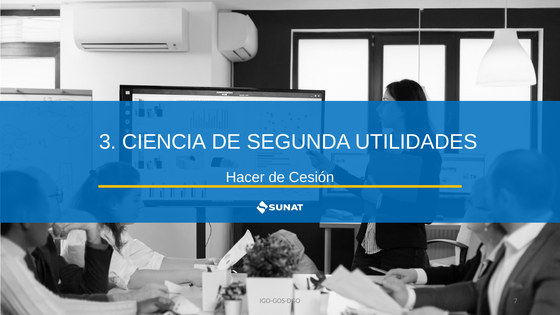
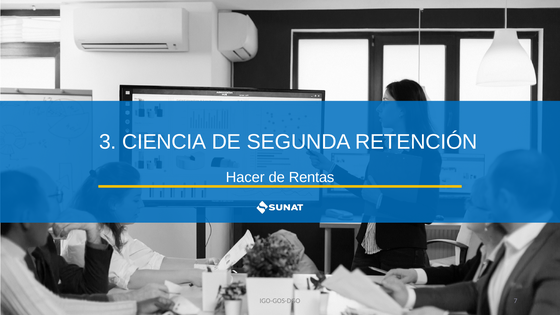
UTILIDADES: UTILIDADES -> RETENCIÓN
Cesión: Cesión -> Rentas
